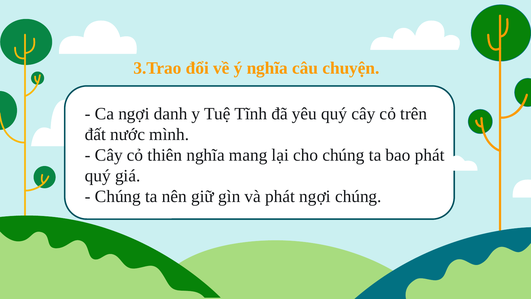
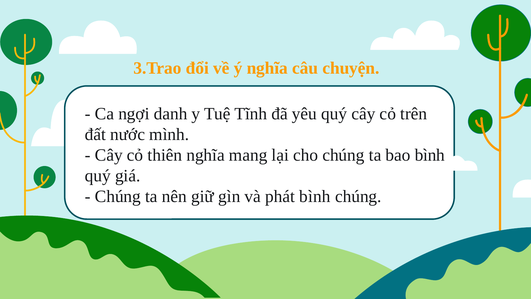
bao phát: phát -> bình
phát ngợi: ngợi -> bình
